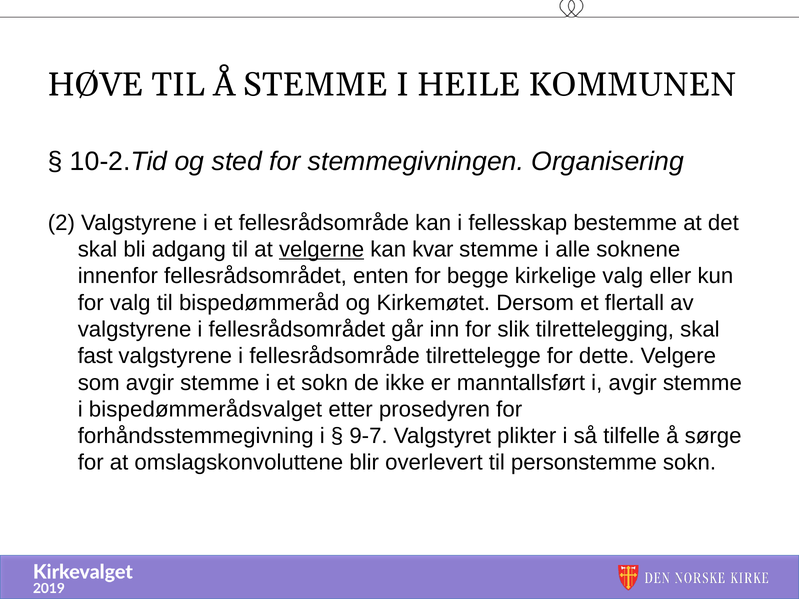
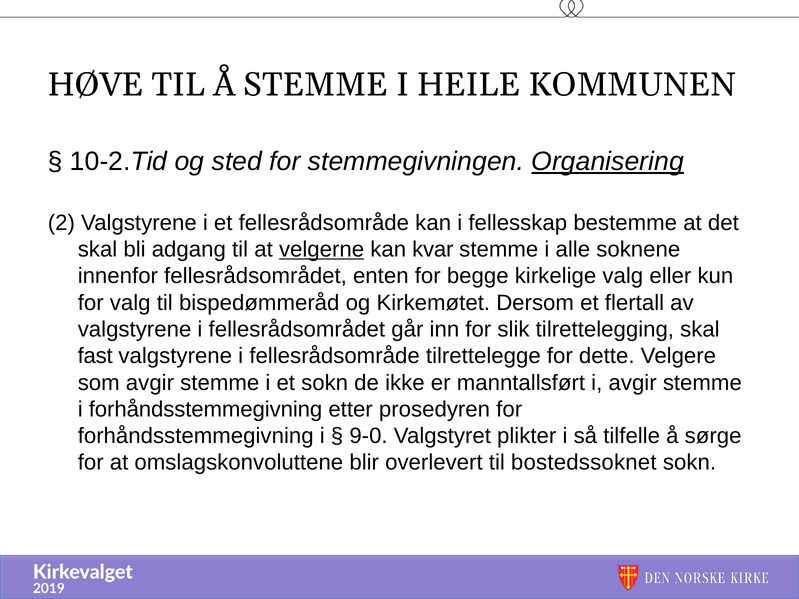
Organisering underline: none -> present
i bispedømmerådsvalget: bispedømmerådsvalget -> forhåndsstemmegivning
9-7: 9-7 -> 9-0
personstemme: personstemme -> bostedssoknet
